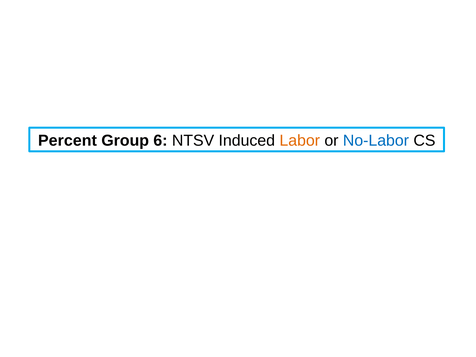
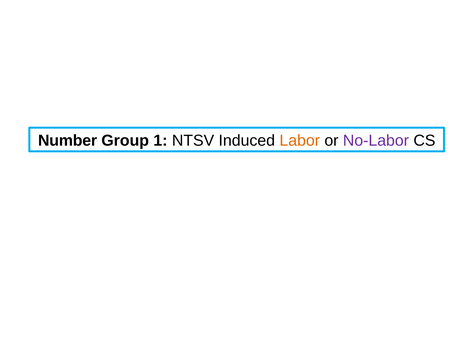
Percent: Percent -> Number
6: 6 -> 1
No-Labor colour: blue -> purple
